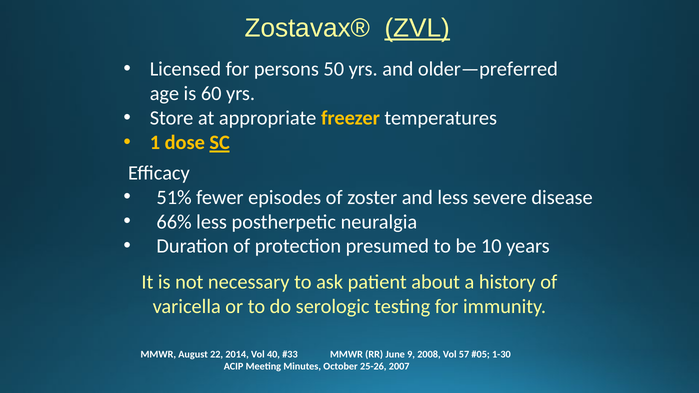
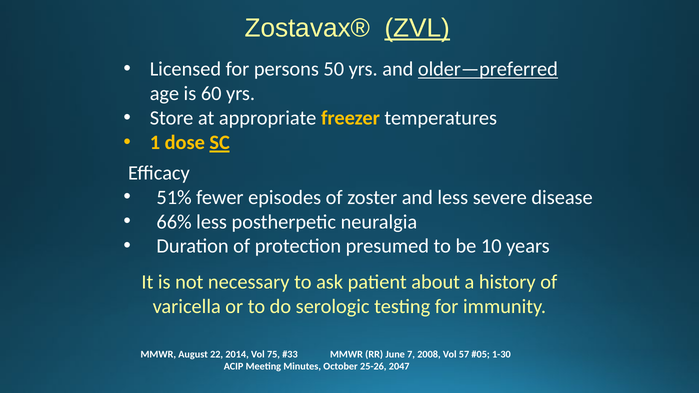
older—preferred underline: none -> present
40: 40 -> 75
9: 9 -> 7
2007: 2007 -> 2047
